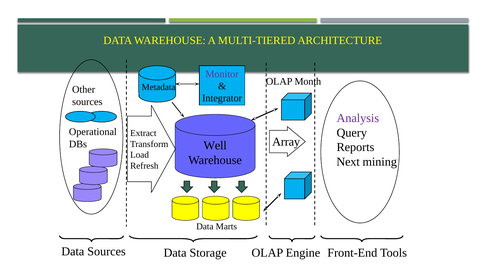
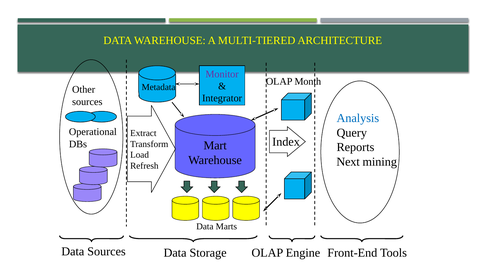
Analysis colour: purple -> blue
Array: Array -> Index
Well: Well -> Mart
